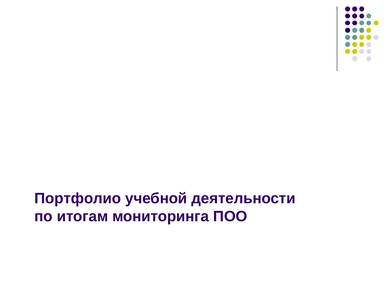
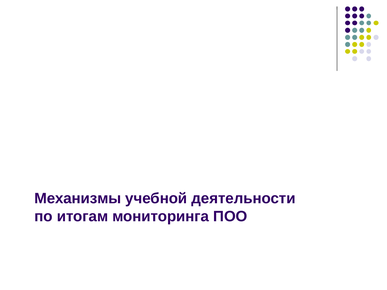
Портфолио: Портфолио -> Механизмы
